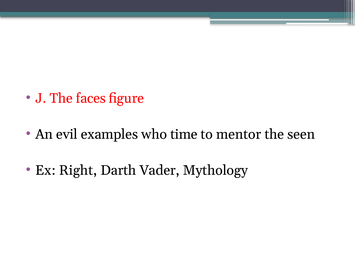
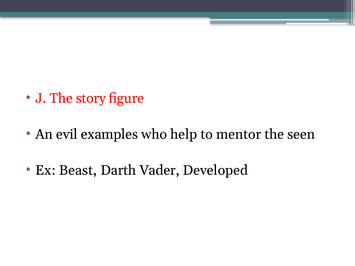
faces: faces -> story
time: time -> help
Right: Right -> Beast
Mythology: Mythology -> Developed
